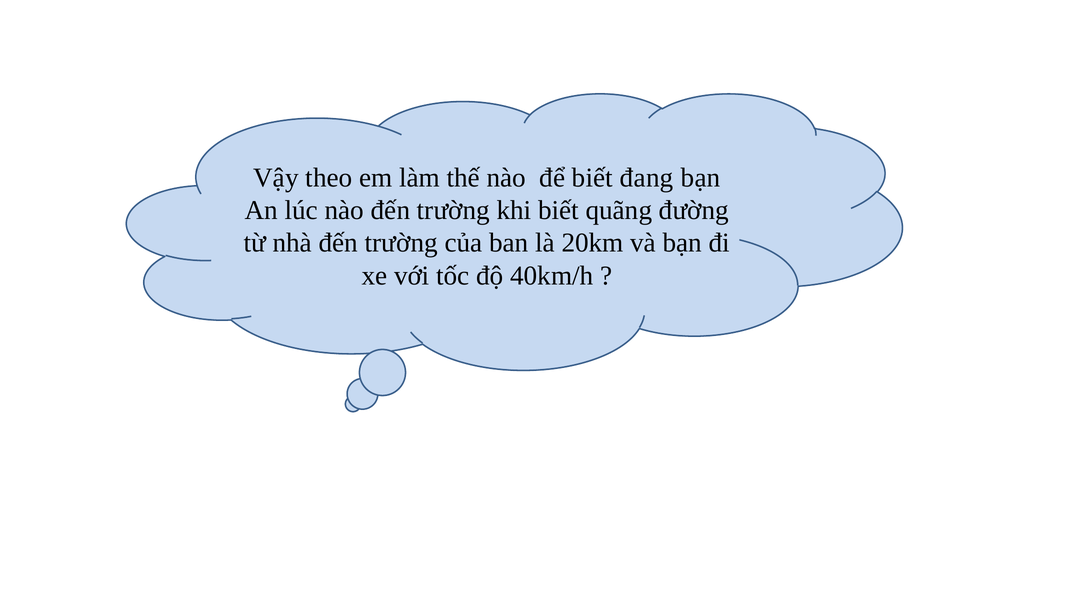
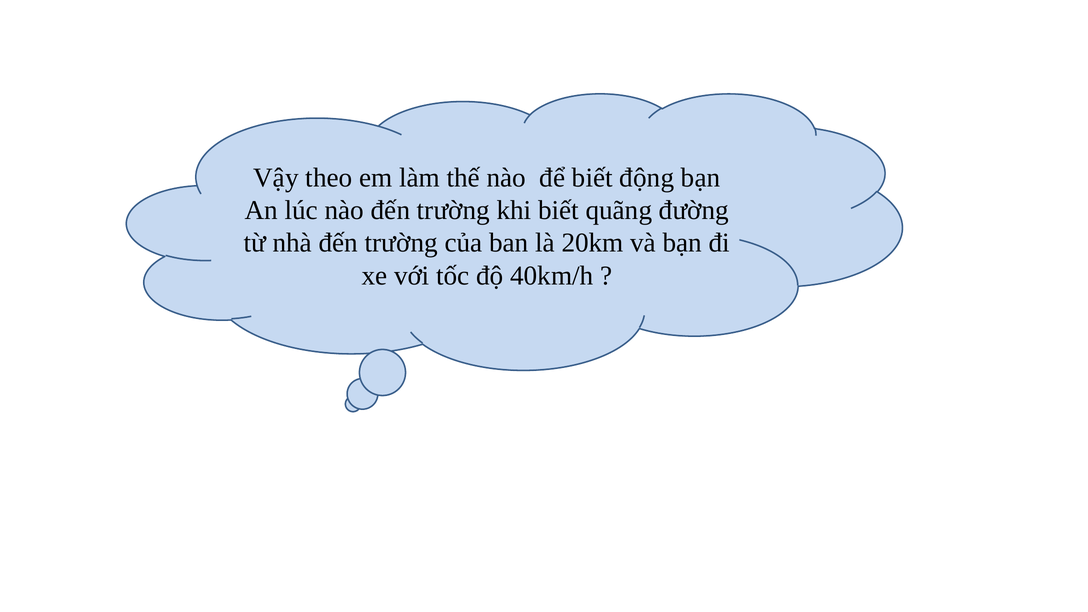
đang: đang -> động
